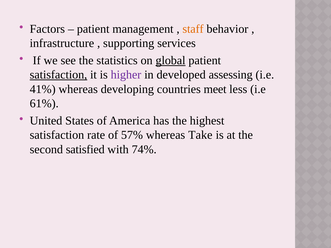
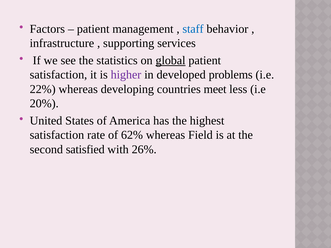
staff colour: orange -> blue
satisfaction at (58, 75) underline: present -> none
assessing: assessing -> problems
41%: 41% -> 22%
61%: 61% -> 20%
57%: 57% -> 62%
Take: Take -> Field
74%: 74% -> 26%
